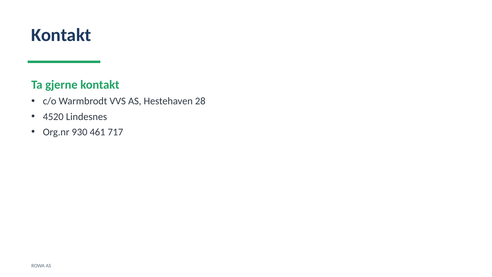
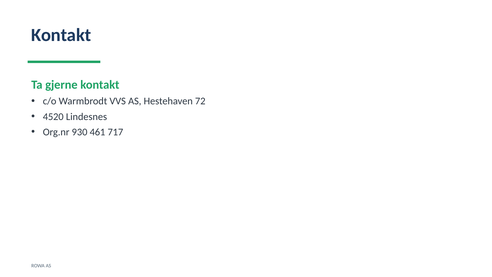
28: 28 -> 72
